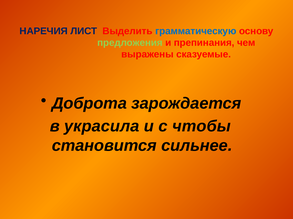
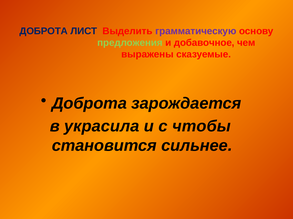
НАРЕЧИЯ at (44, 31): НАРЕЧИЯ -> ДОБРОТА
грамматическую colour: blue -> purple
препинания: препинания -> добавочное
